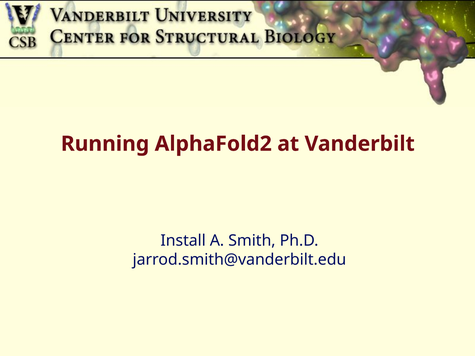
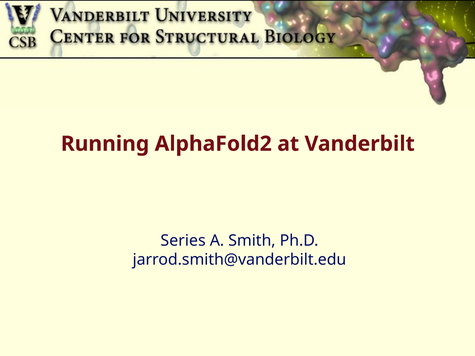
Install: Install -> Series
